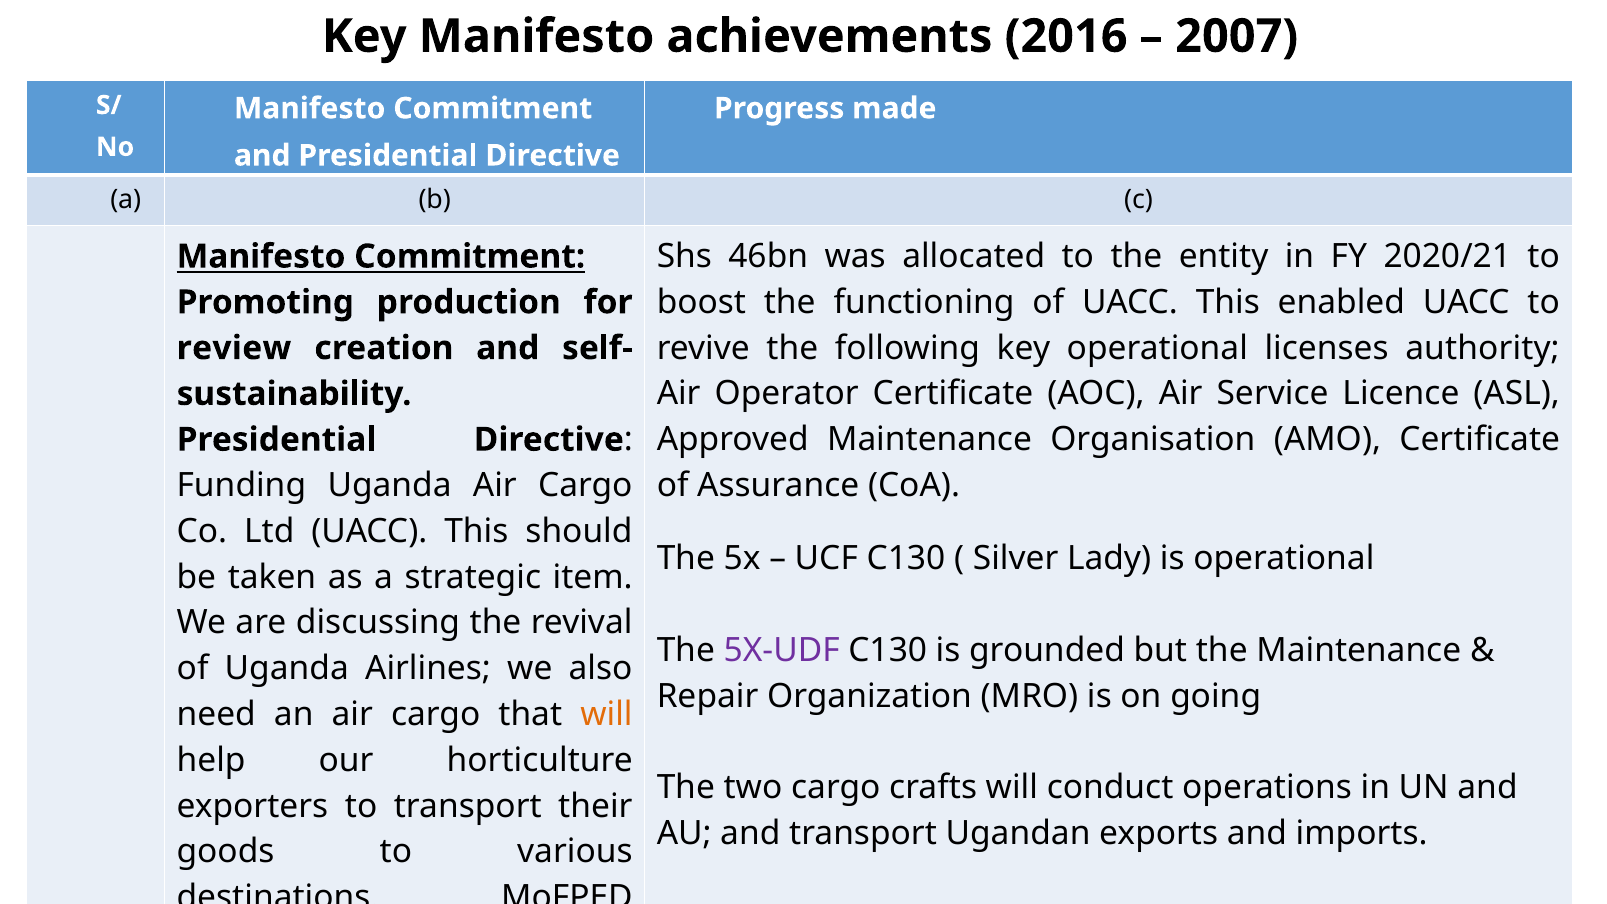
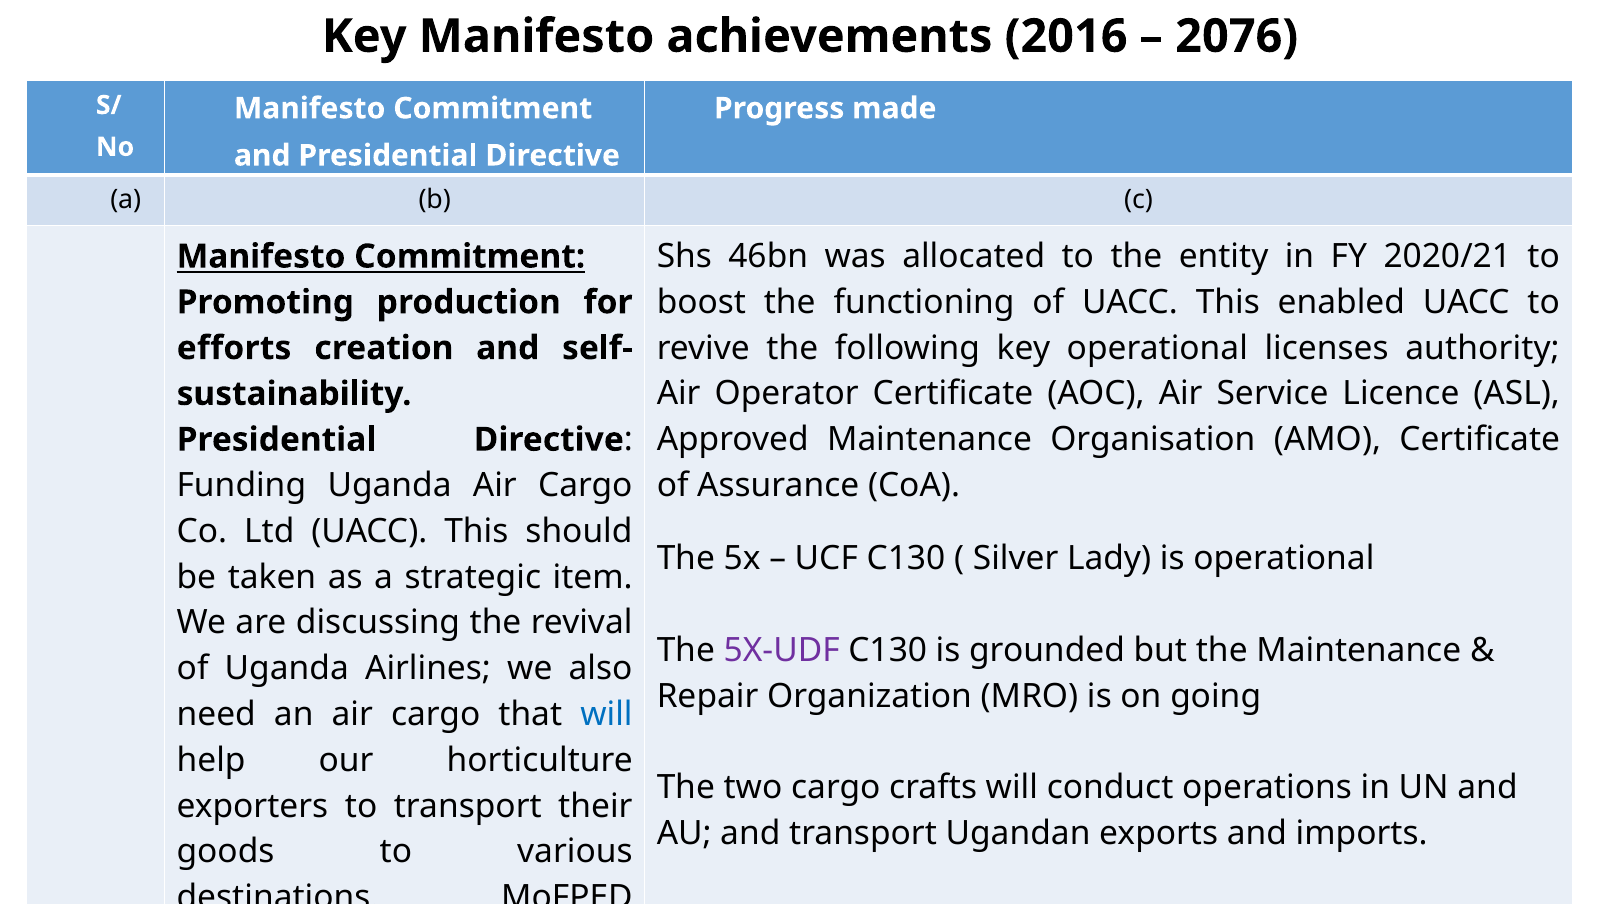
2007: 2007 -> 2076
review: review -> efforts
will at (606, 714) colour: orange -> blue
